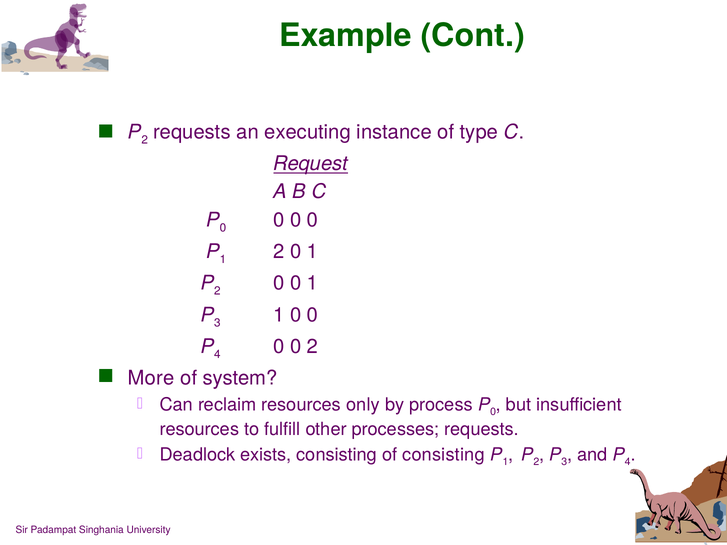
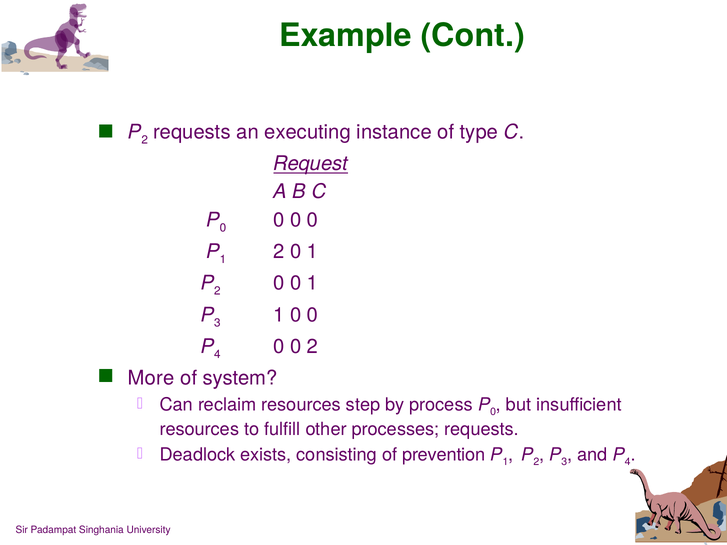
only: only -> step
of consisting: consisting -> prevention
